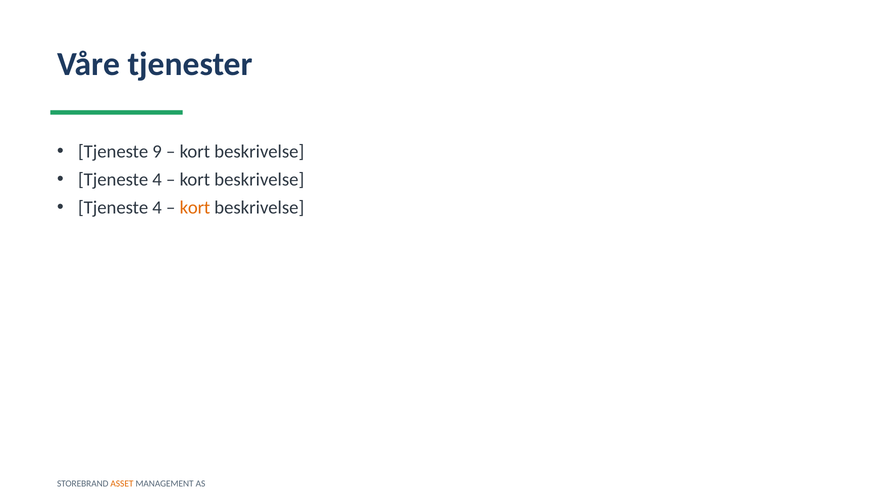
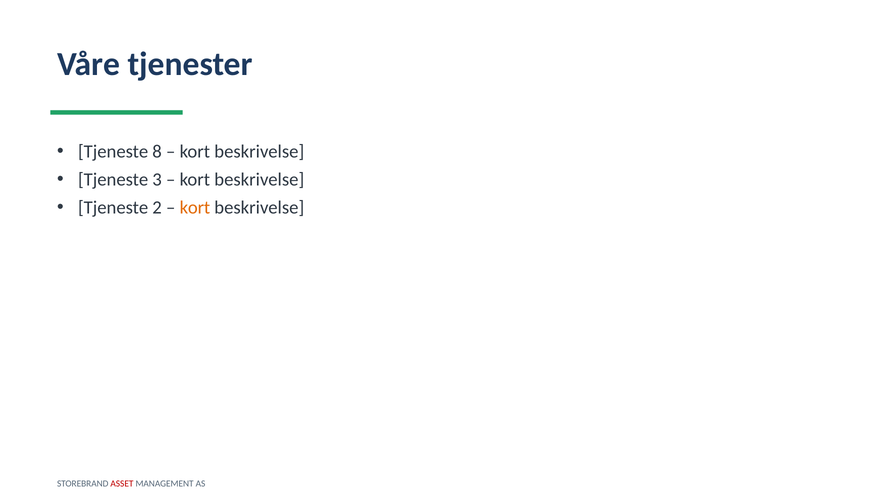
9: 9 -> 8
4 at (157, 180): 4 -> 3
4 at (157, 208): 4 -> 2
ASSET colour: orange -> red
